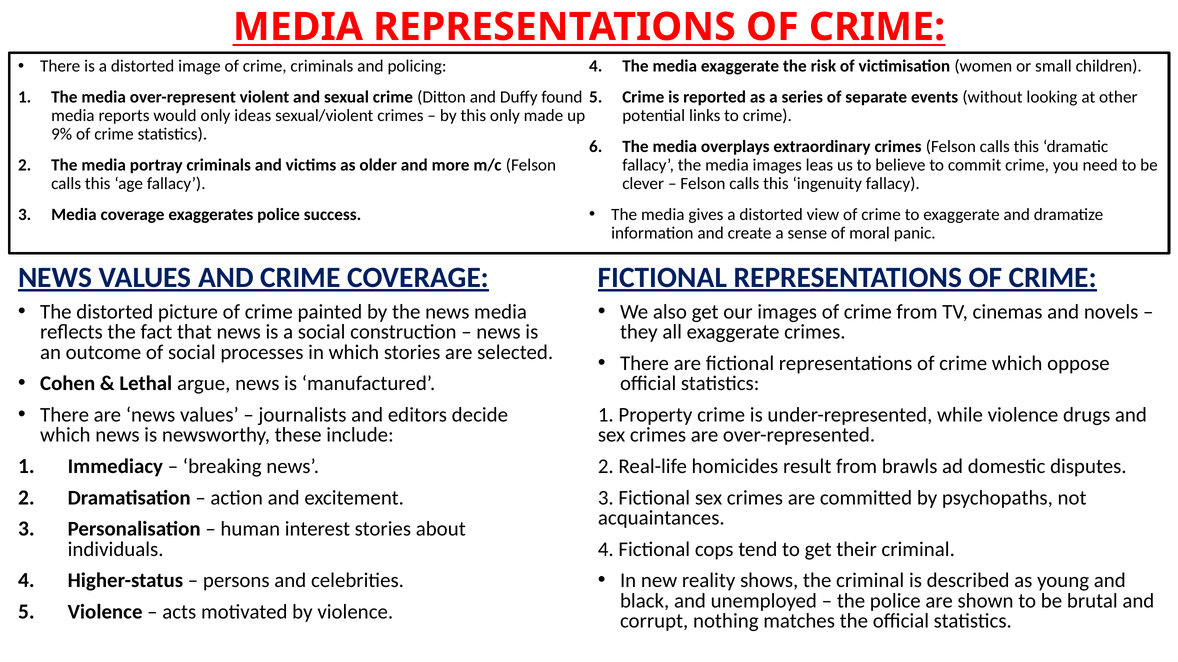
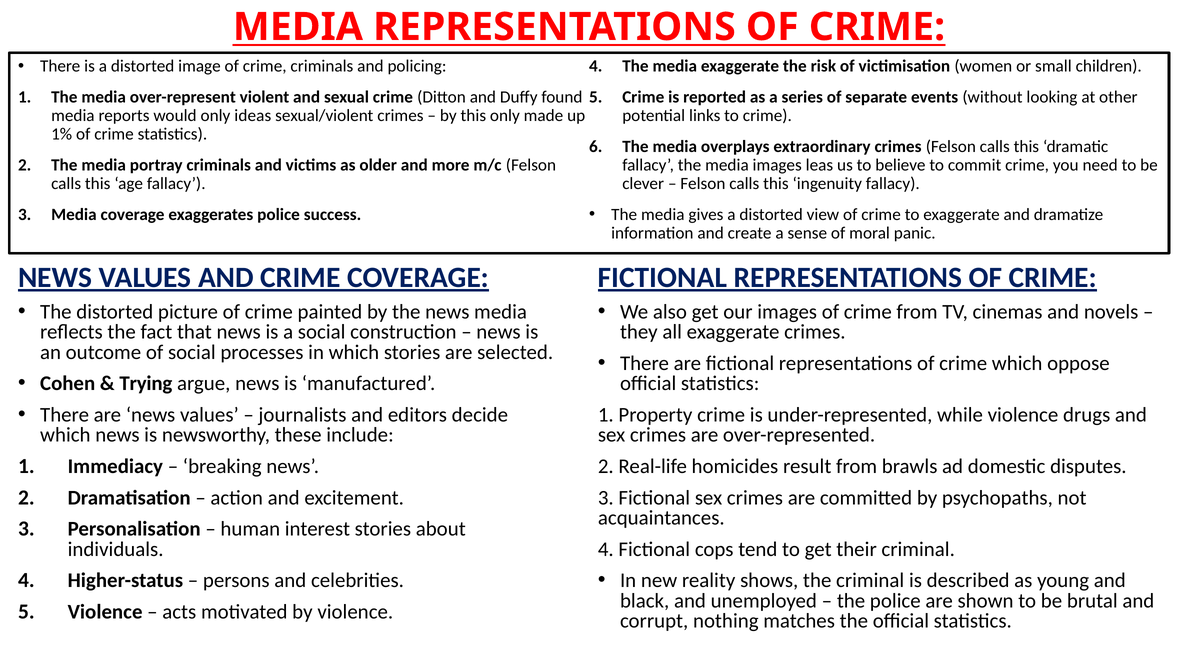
9%: 9% -> 1%
Lethal: Lethal -> Trying
